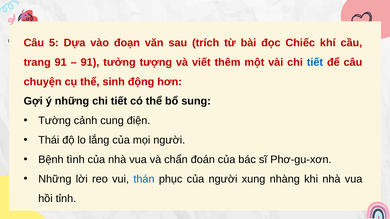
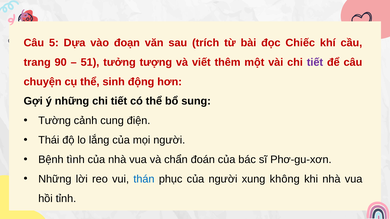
trang 91: 91 -> 90
91 at (90, 62): 91 -> 51
tiết at (315, 62) colour: blue -> purple
nhàng: nhàng -> không
